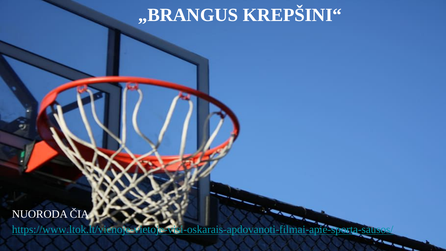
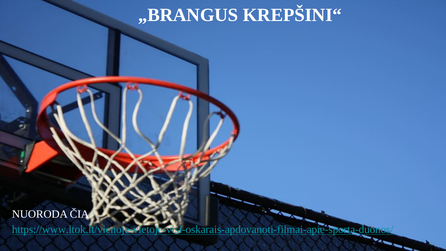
https://www.ltok.lt/vienoje-vietoje-visi-oskarais-apdovanoti-filmai-apie-sporta-sausos/: https://www.ltok.lt/vienoje-vietoje-visi-oskarais-apdovanoti-filmai-apie-sporta-sausos/ -> https://www.ltok.lt/vienoje-vietoje-visi-oskarais-apdovanoti-filmai-apie-sporta-duonos/
